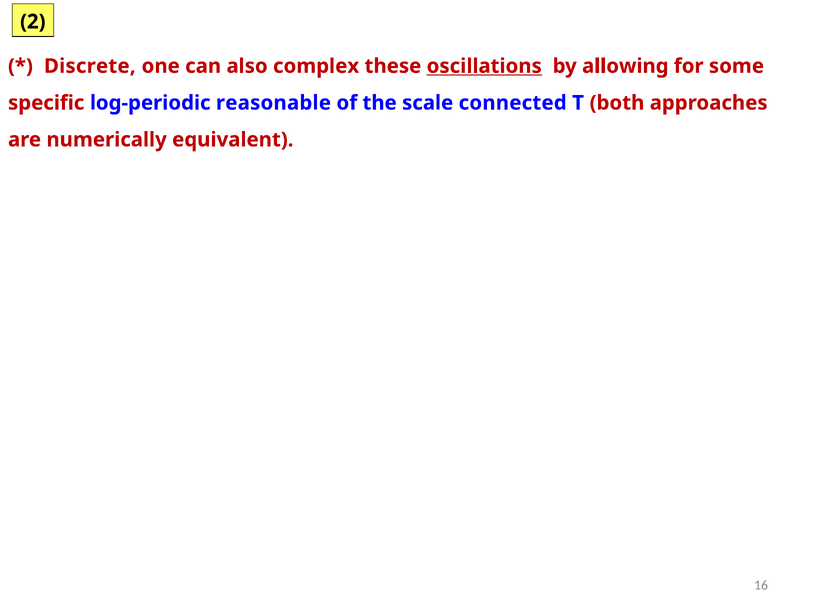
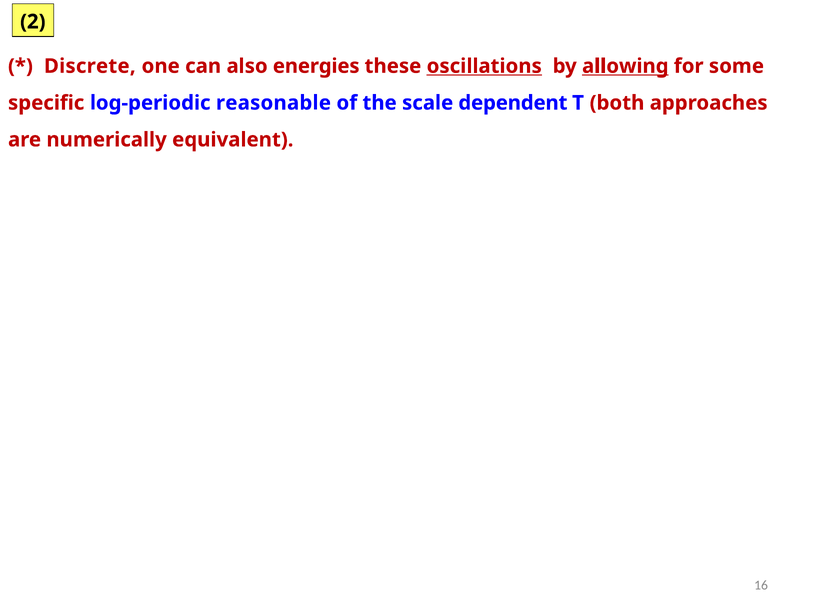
complex: complex -> energies
allowing underline: none -> present
connected: connected -> dependent
